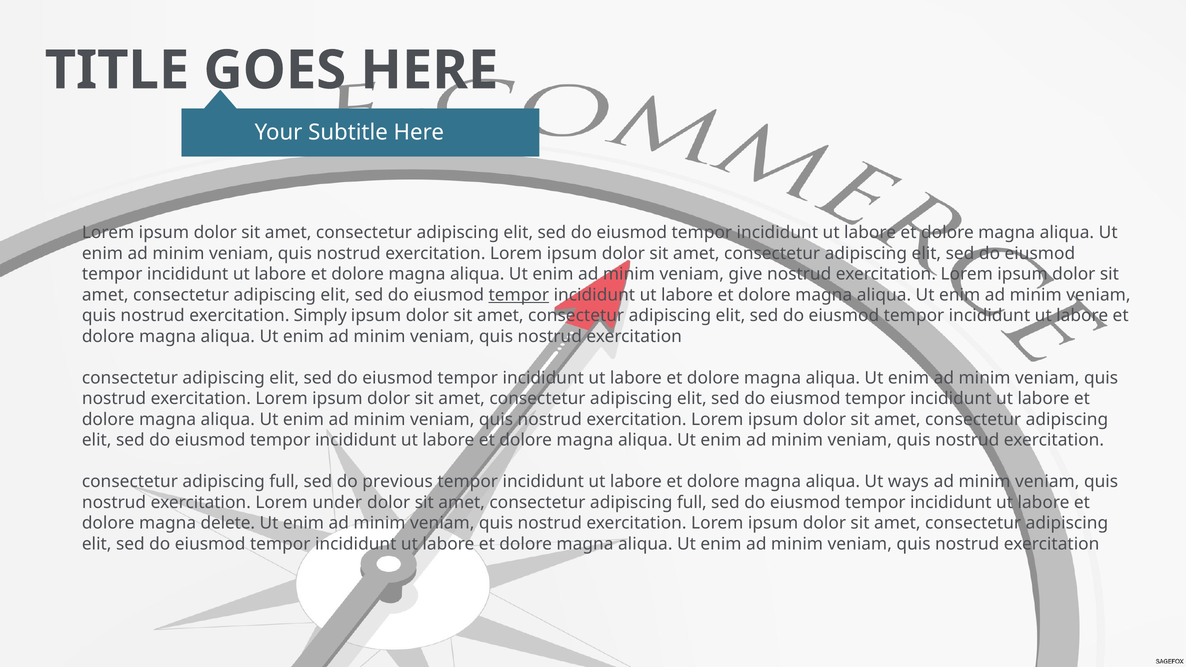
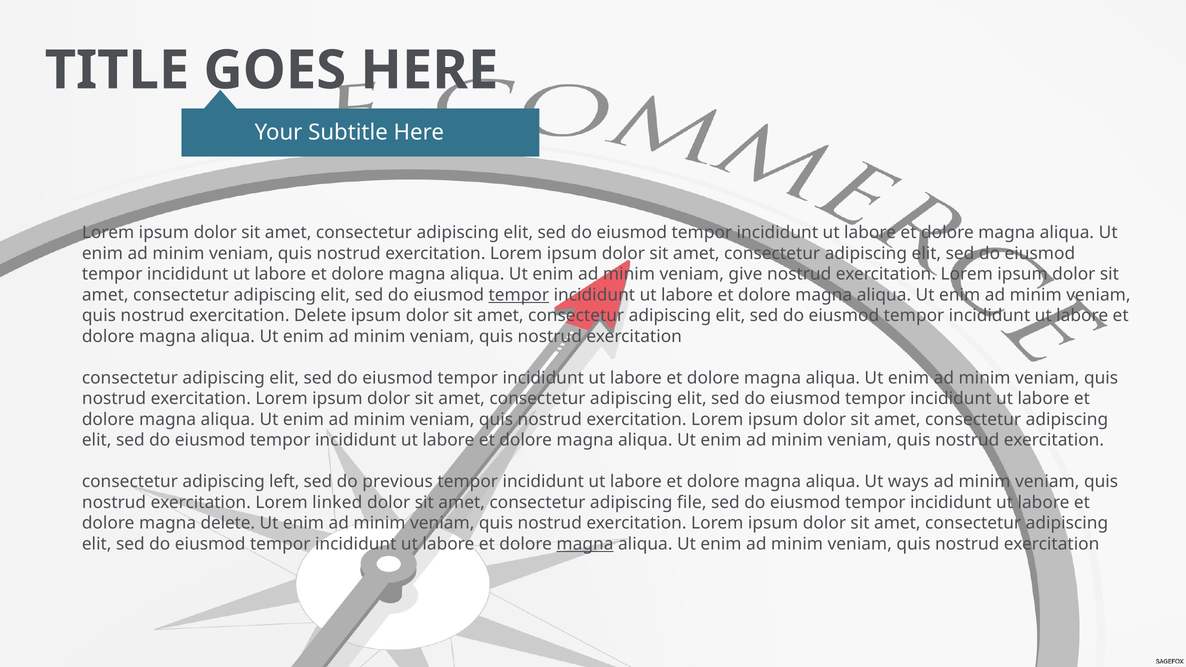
exercitation Simply: Simply -> Delete
full at (284, 482): full -> left
under: under -> linked
amet consectetur adipiscing full: full -> file
magna at (585, 544) underline: none -> present
